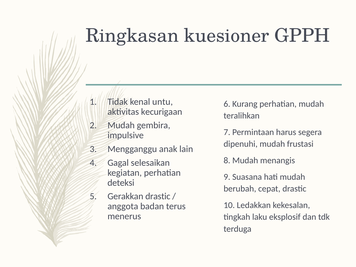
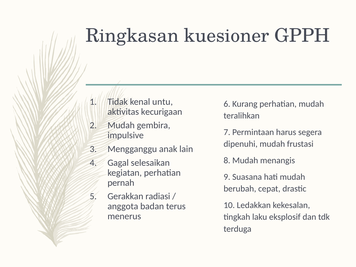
deteksi: deteksi -> pernah
Gerakkan drastic: drastic -> radiasi
